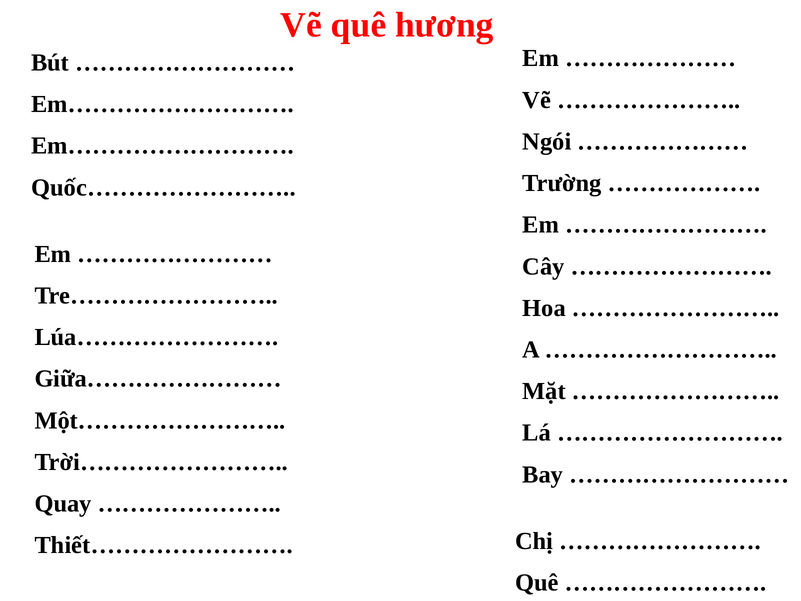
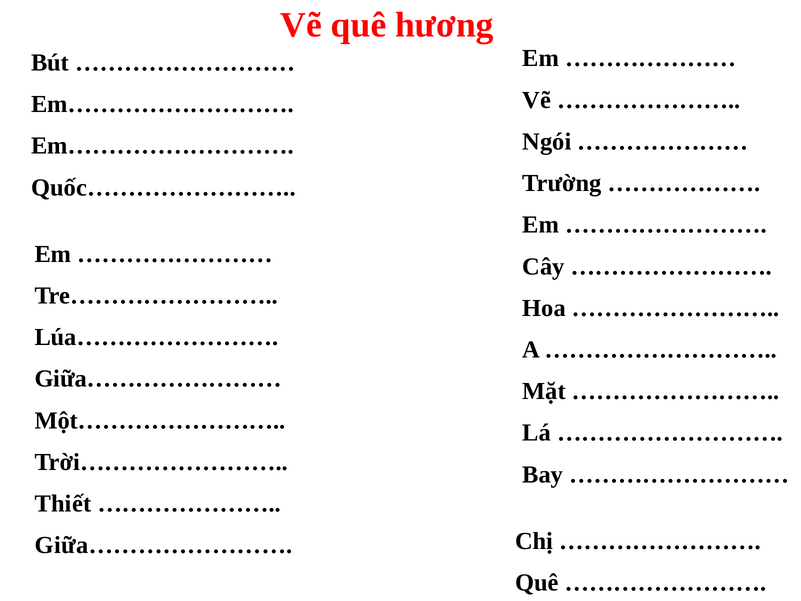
Quay: Quay -> Thiết
Thiết…………………… at (164, 545): Thiết…………………… -> Giữa……………………
